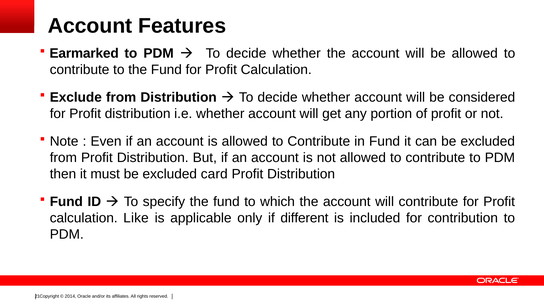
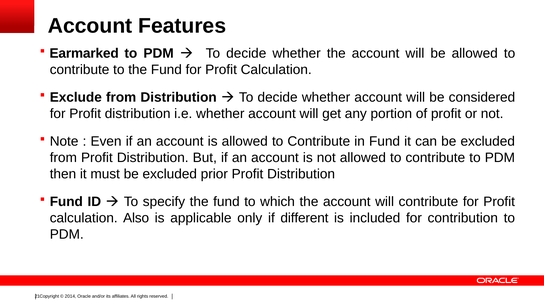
card: card -> prior
Like: Like -> Also
